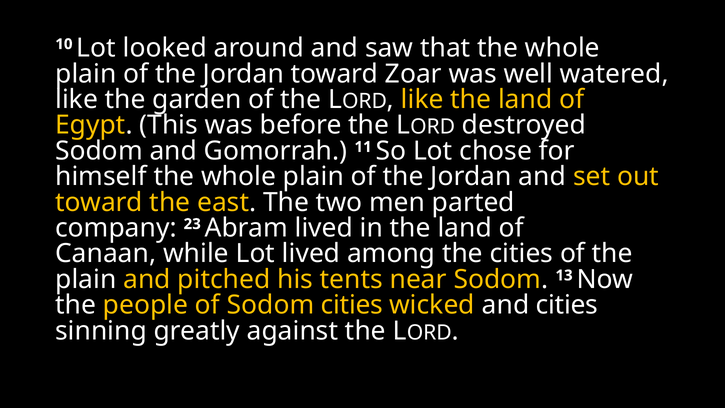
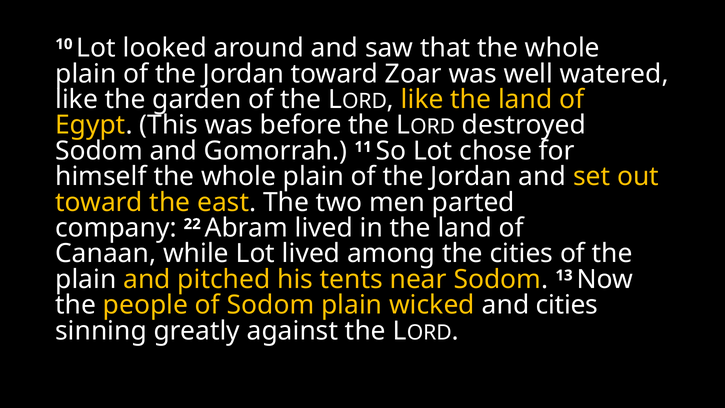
23: 23 -> 22
Sodom cities: cities -> plain
